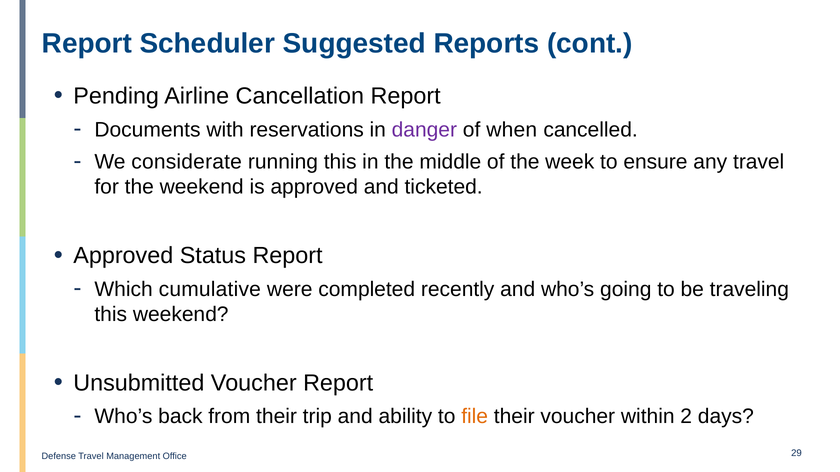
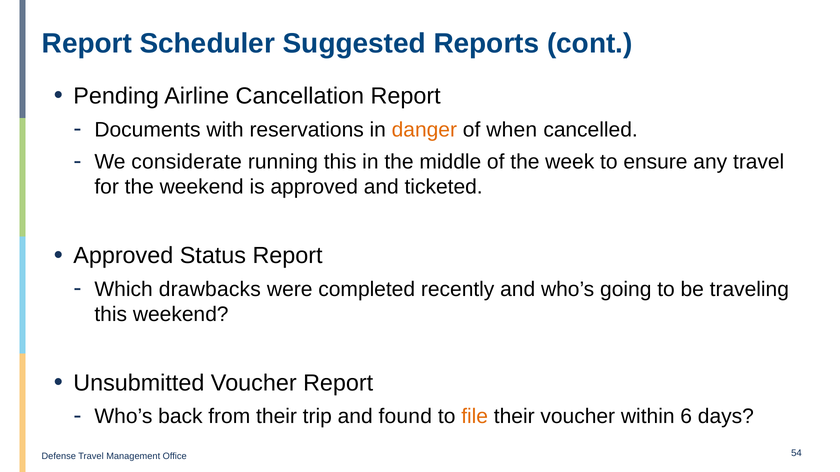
danger colour: purple -> orange
cumulative: cumulative -> drawbacks
ability: ability -> found
2: 2 -> 6
29: 29 -> 54
